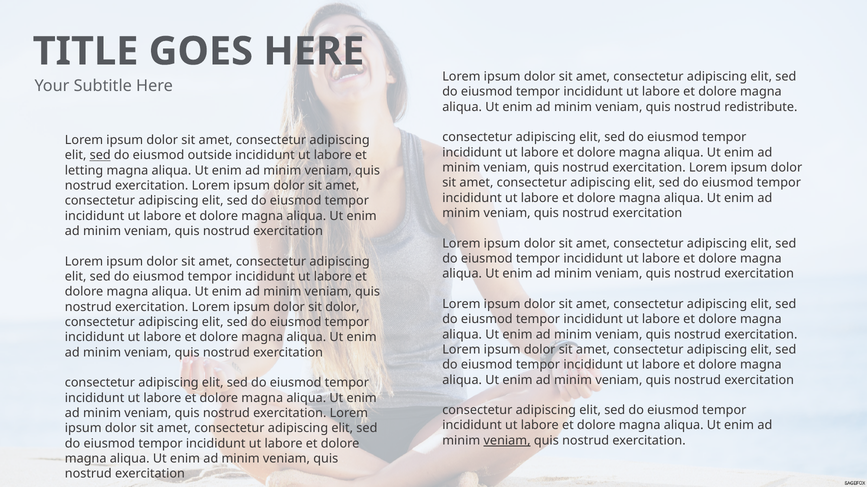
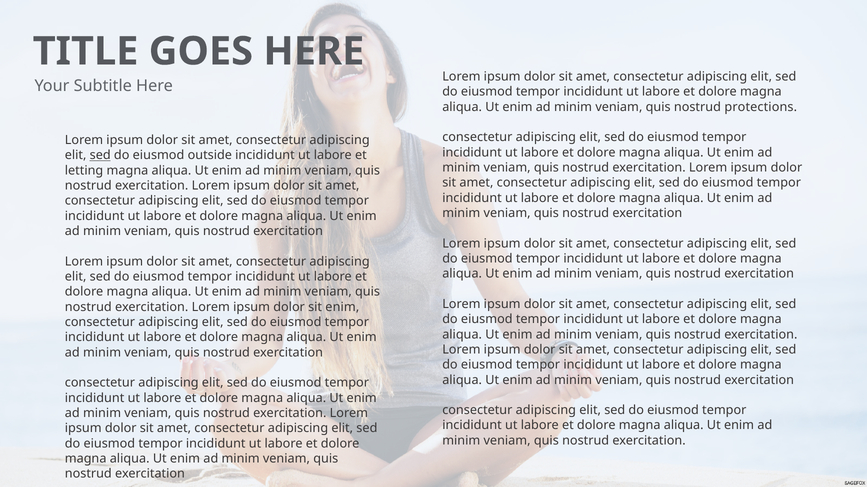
redistribute: redistribute -> protections
sit dolor: dolor -> enim
veniam at (507, 441) underline: present -> none
